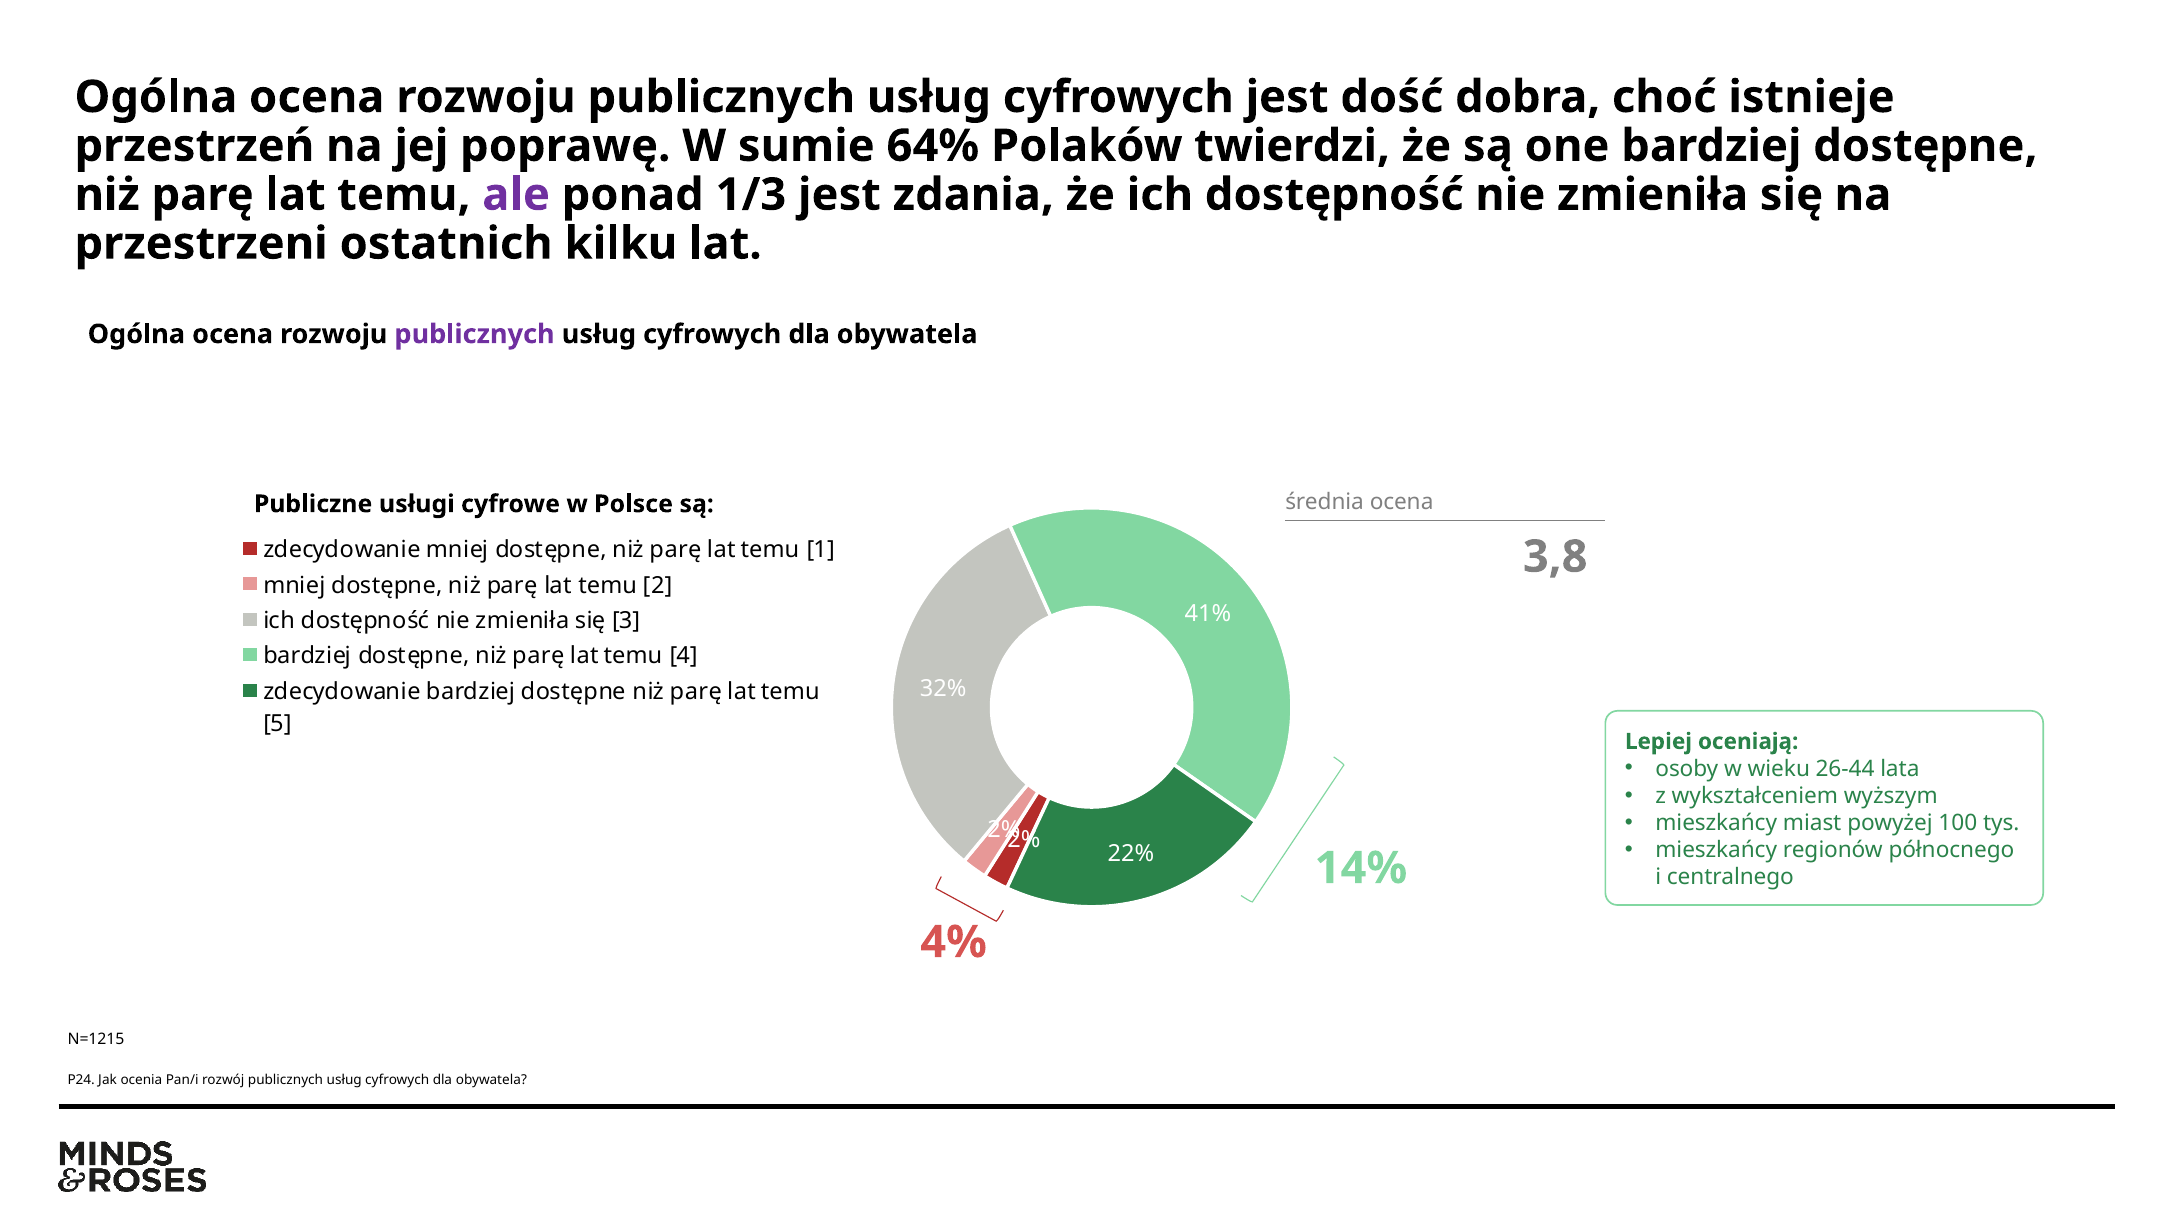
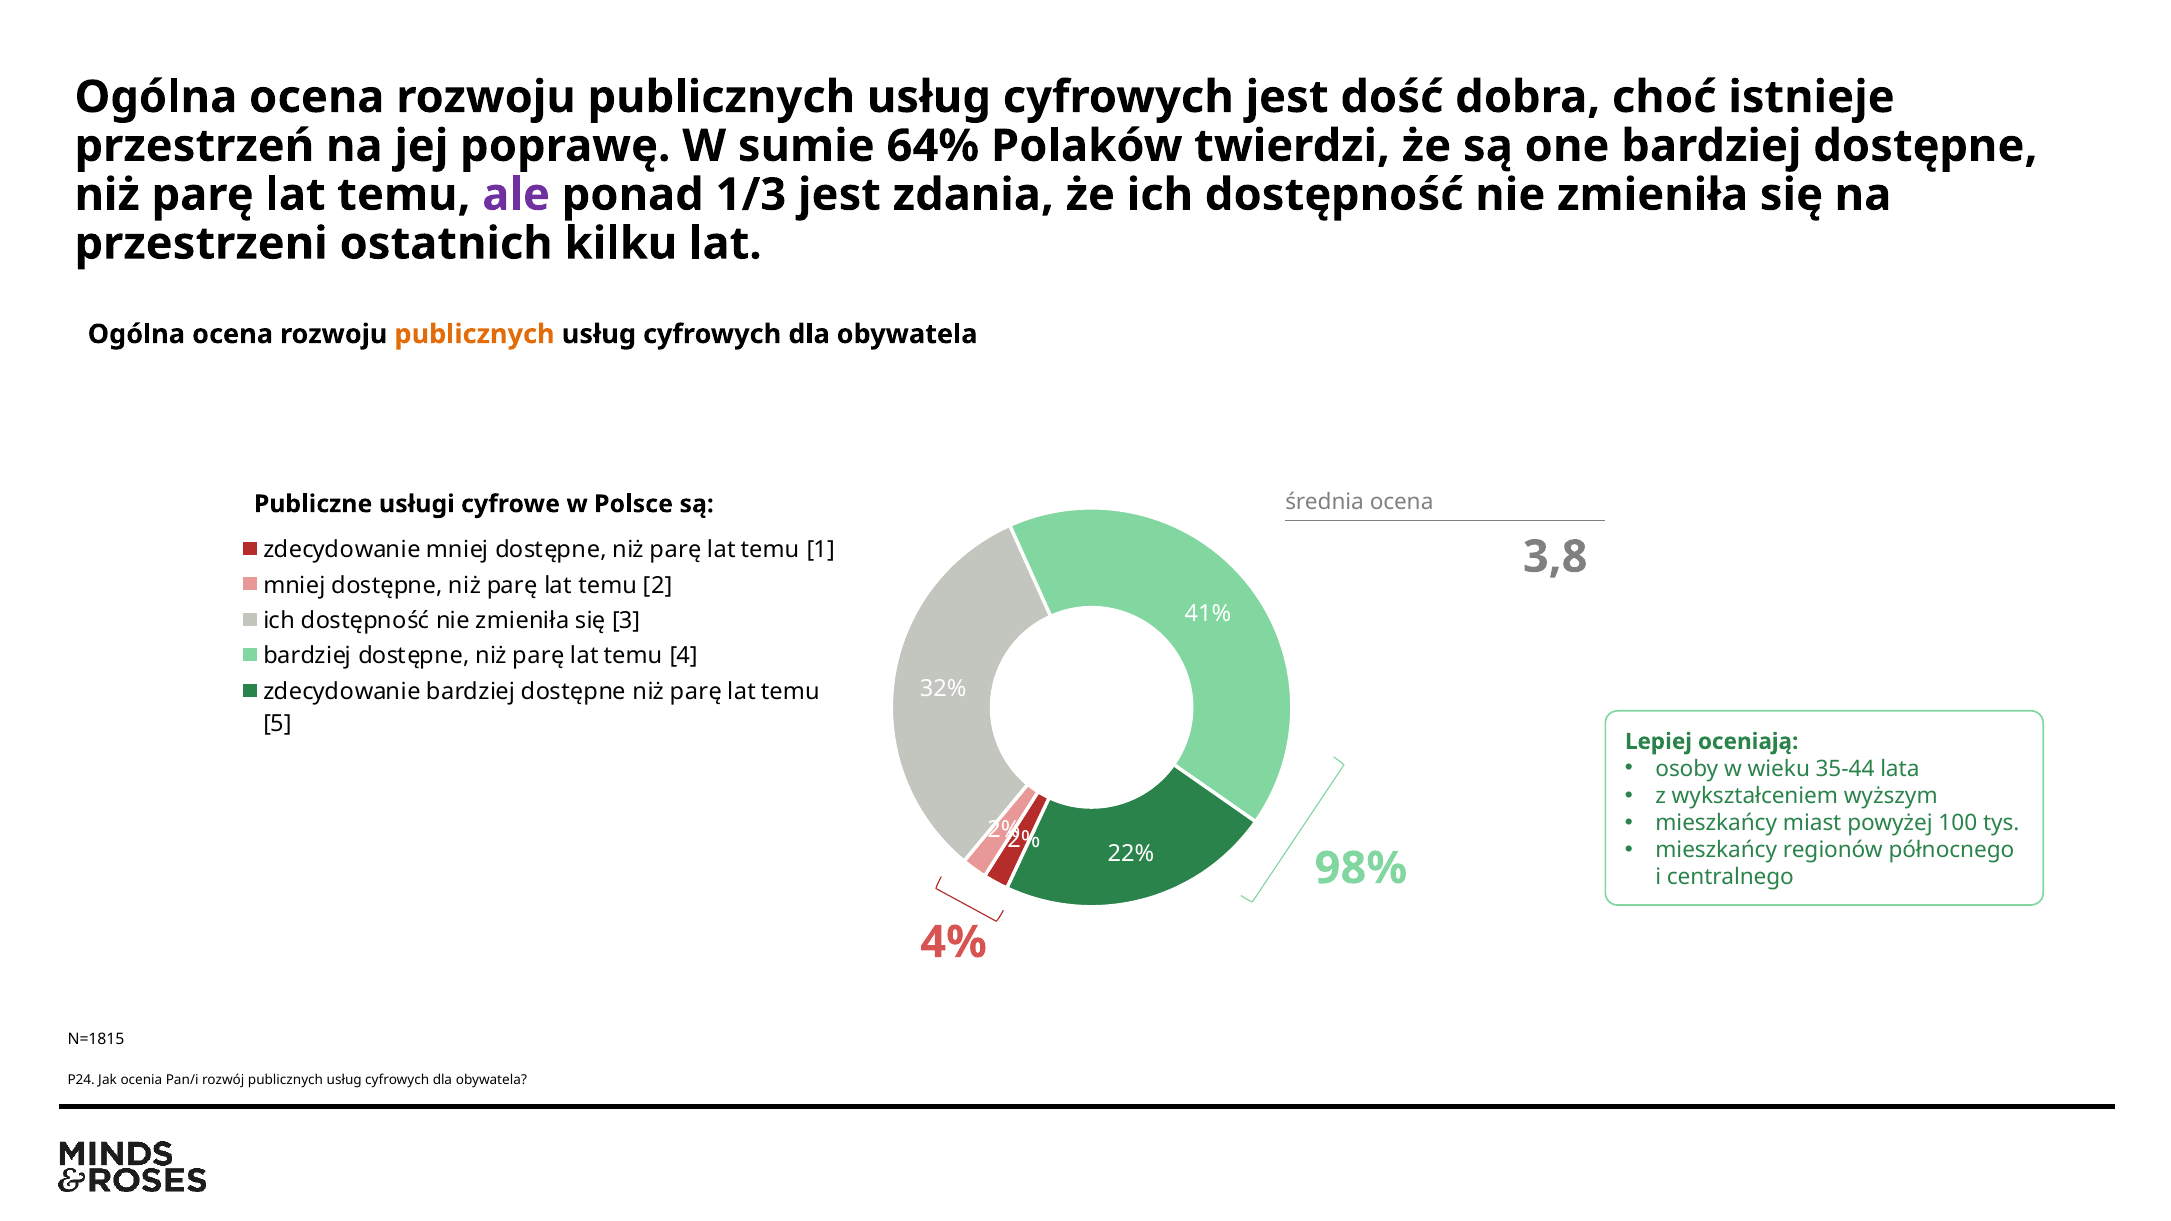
publicznych at (475, 334) colour: purple -> orange
26-44: 26-44 -> 35-44
14%: 14% -> 98%
N=1215: N=1215 -> N=1815
